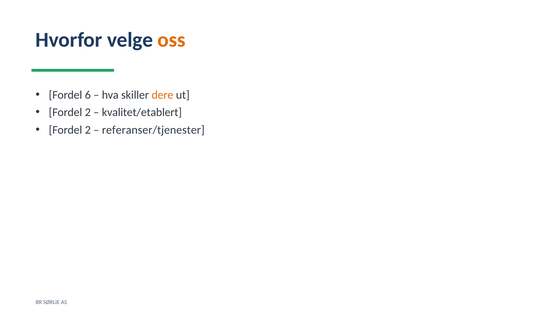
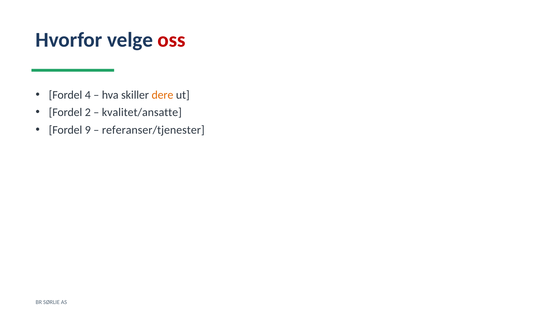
oss colour: orange -> red
6: 6 -> 4
kvalitet/etablert: kvalitet/etablert -> kvalitet/ansatte
2 at (88, 130): 2 -> 9
